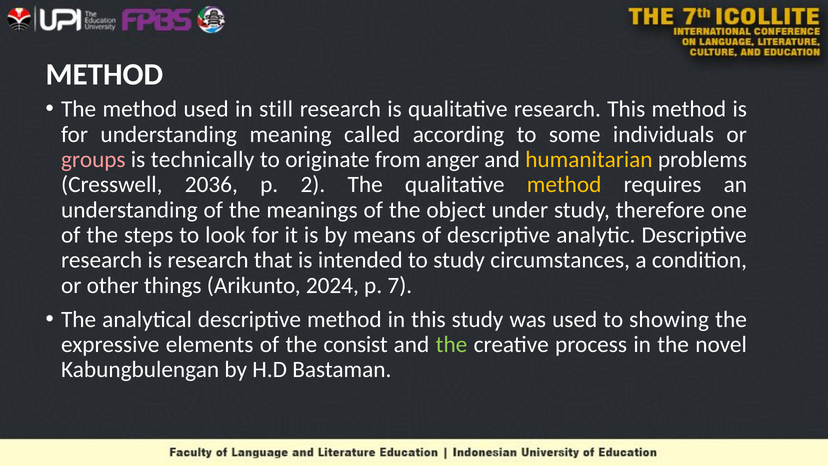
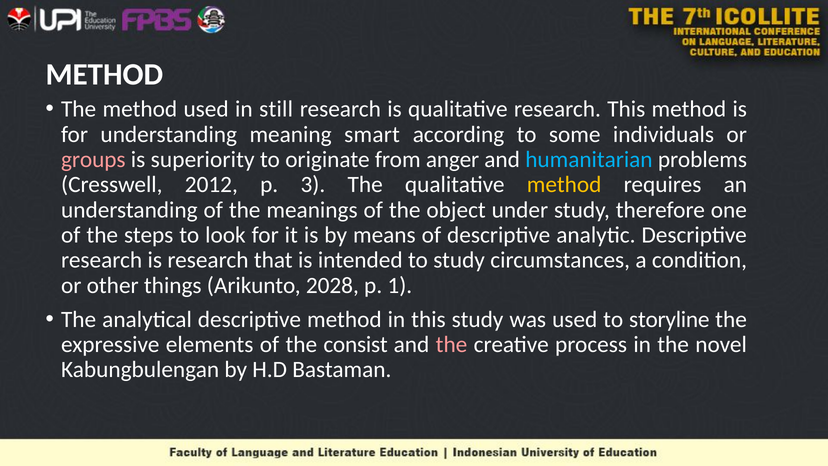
called: called -> smart
technically: technically -> superiority
humanitarian colour: yellow -> light blue
2036: 2036 -> 2012
2: 2 -> 3
2024: 2024 -> 2028
7: 7 -> 1
showing: showing -> storyline
the at (452, 344) colour: light green -> pink
